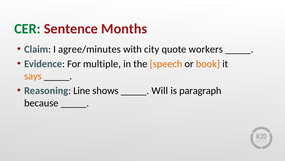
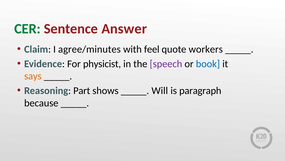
Months: Months -> Answer
city: city -> feel
multiple: multiple -> physicist
speech colour: orange -> purple
book colour: orange -> blue
Line: Line -> Part
